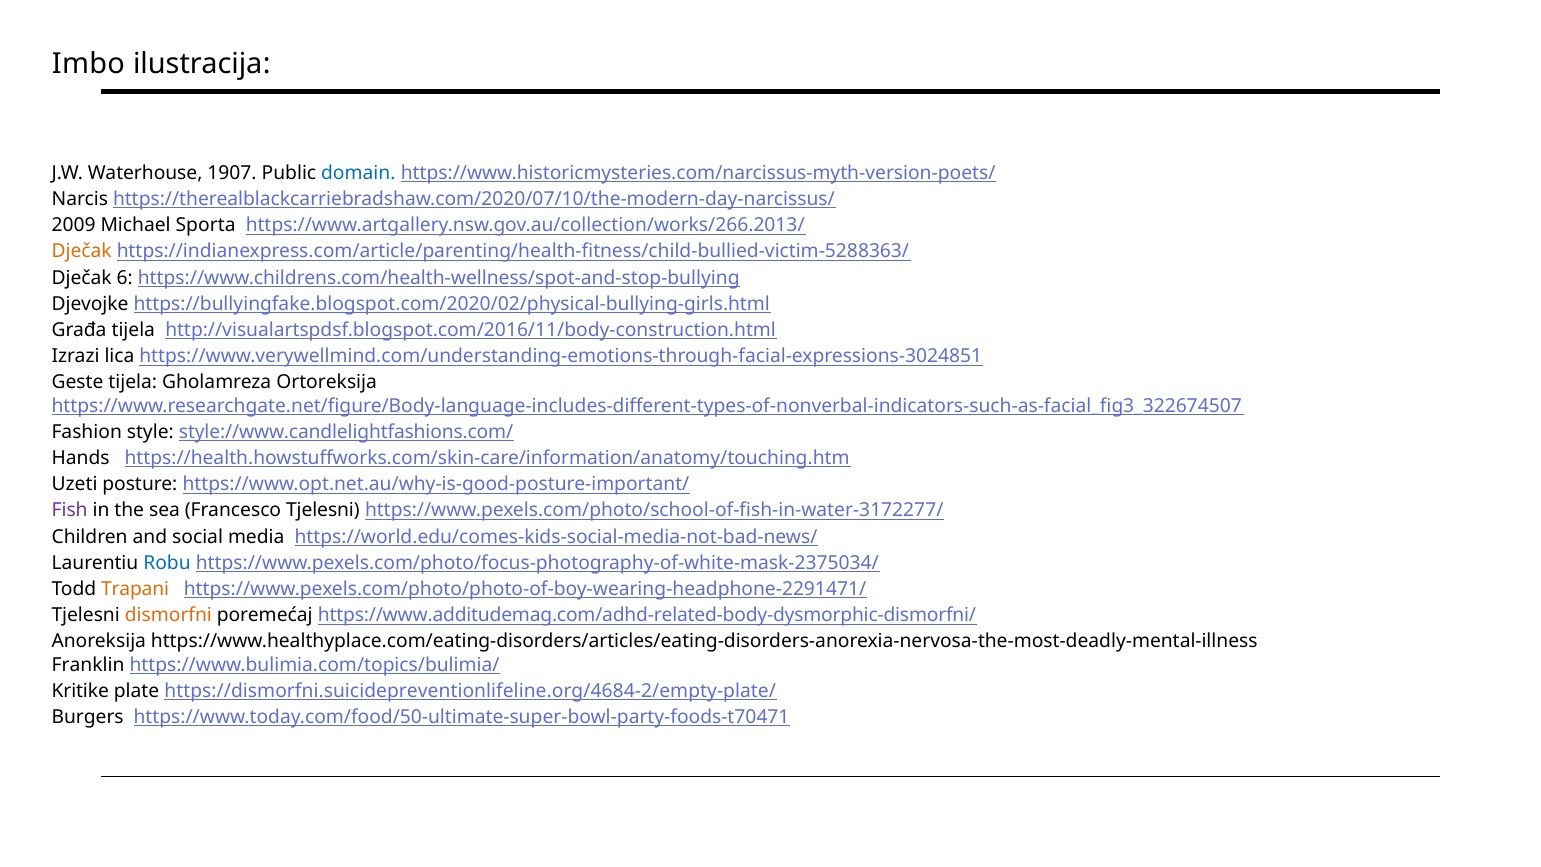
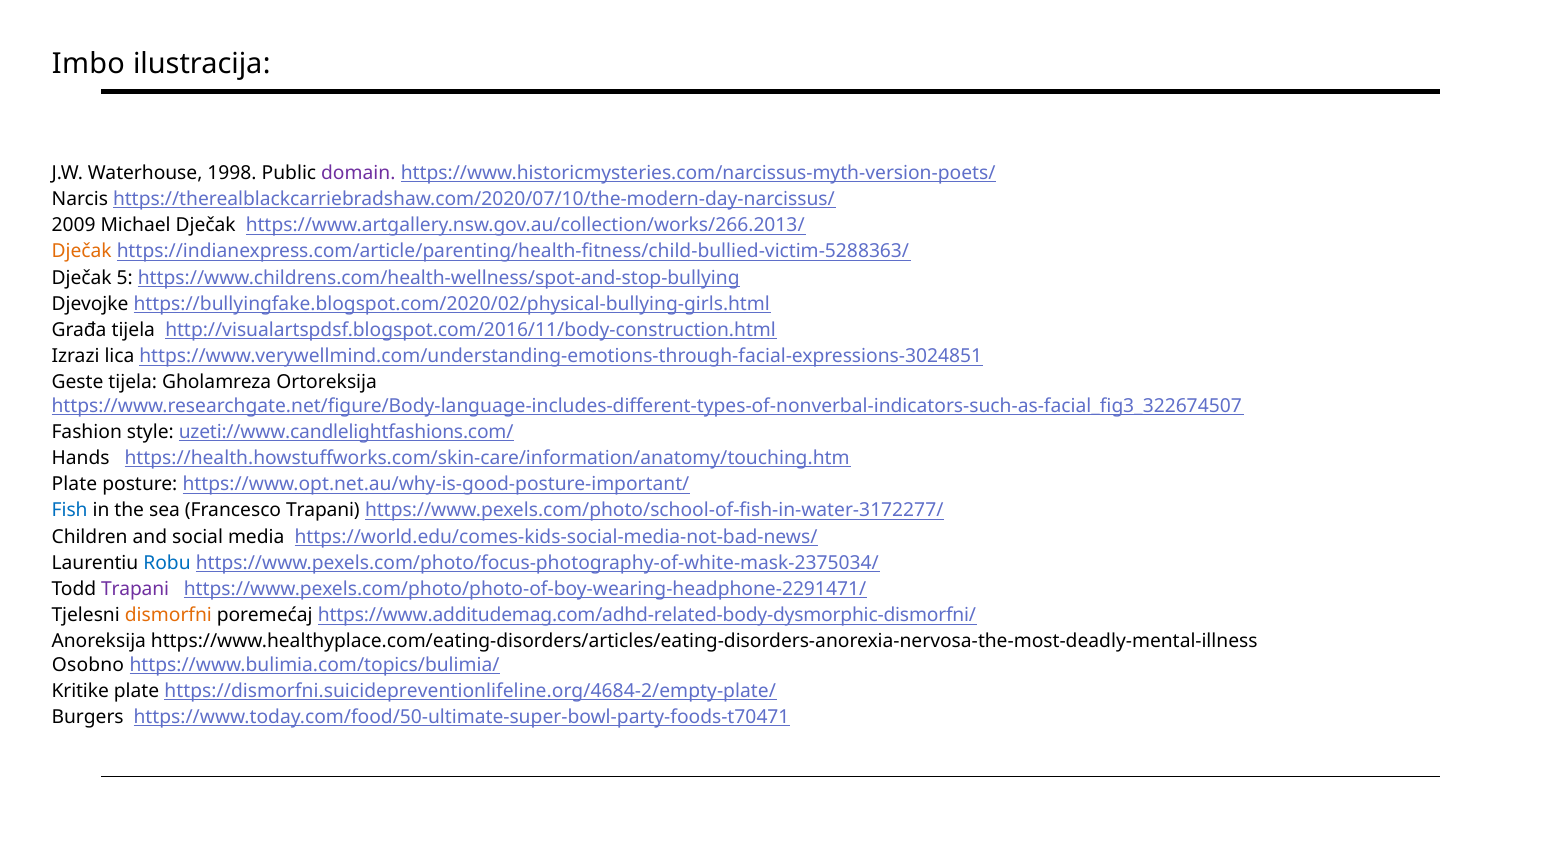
1907: 1907 -> 1998
domain colour: blue -> purple
Michael Sporta: Sporta -> Dječak
6: 6 -> 5
style://www.candlelightfashions.com/: style://www.candlelightfashions.com/ -> uzeti://www.candlelightfashions.com/
Uzeti at (75, 484): Uzeti -> Plate
Fish colour: purple -> blue
Francesco Tjelesni: Tjelesni -> Trapani
Trapani at (135, 589) colour: orange -> purple
Franklin: Franklin -> Osobno
